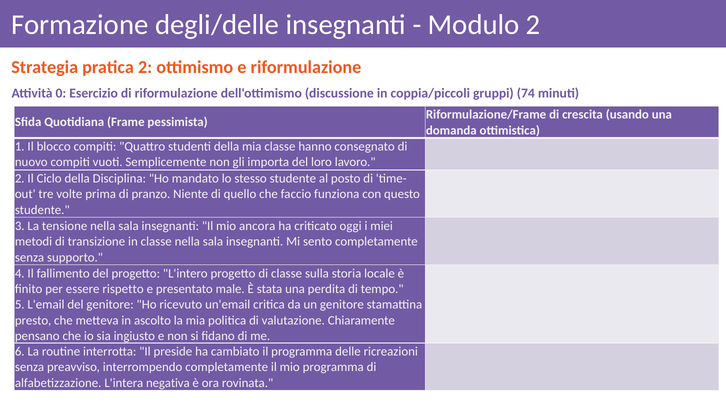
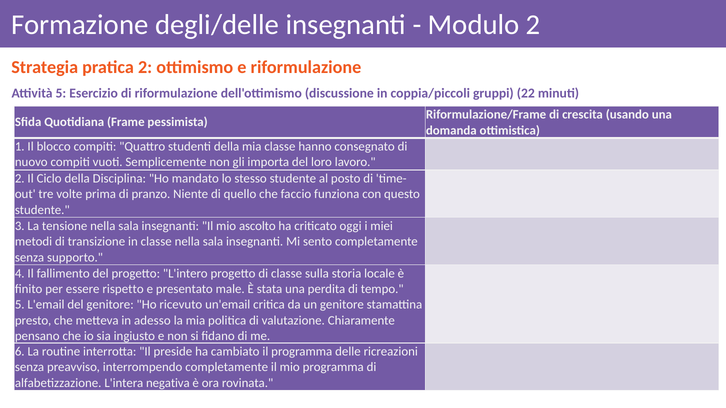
Attività 0: 0 -> 5
74: 74 -> 22
ancora: ancora -> ascolto
ascolto: ascolto -> adesso
